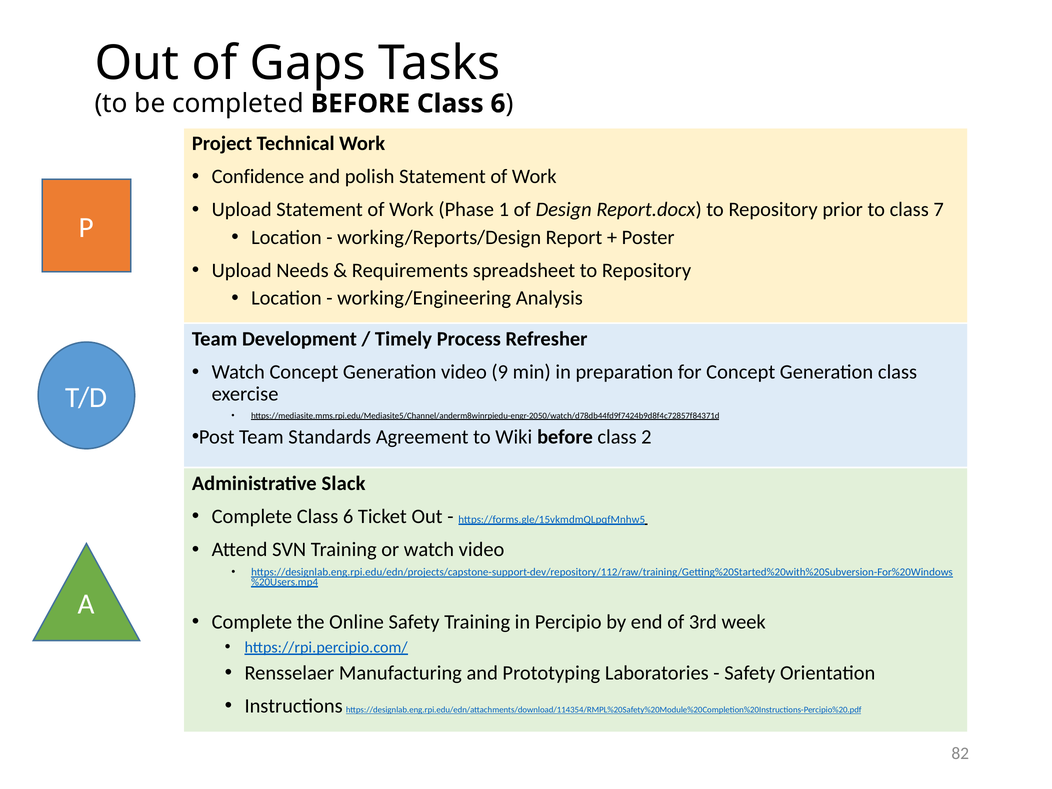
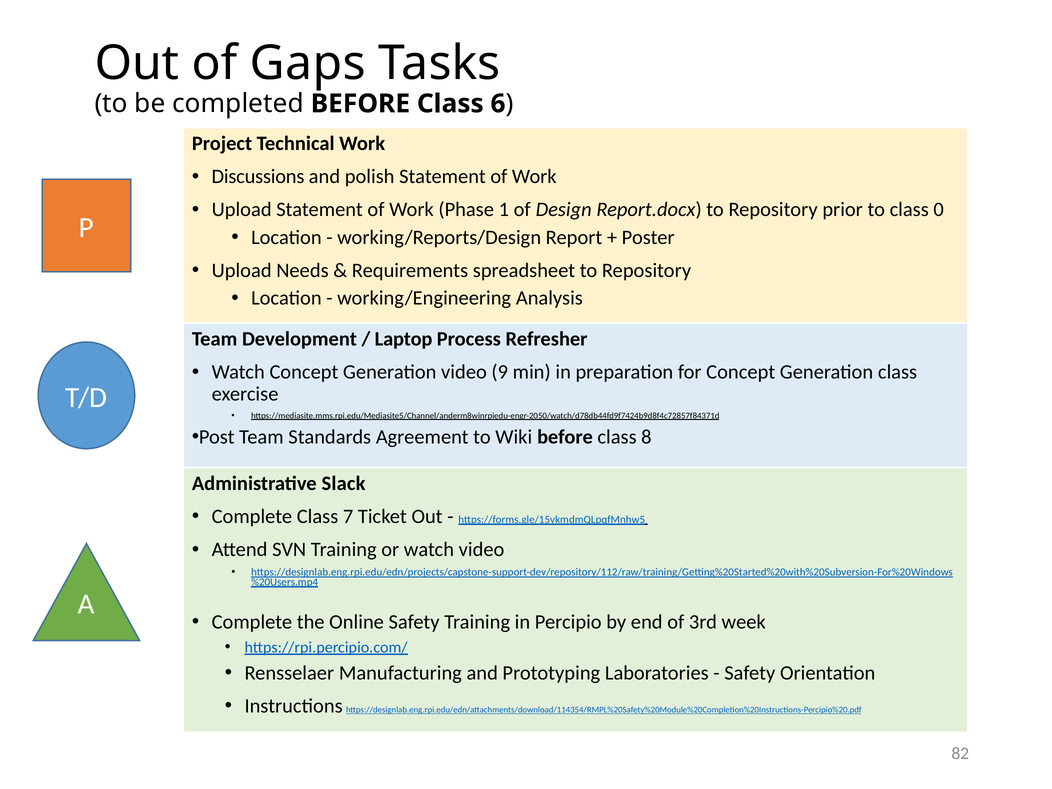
Confidence: Confidence -> Discussions
7: 7 -> 0
Timely: Timely -> Laptop
2: 2 -> 8
Complete Class 6: 6 -> 7
